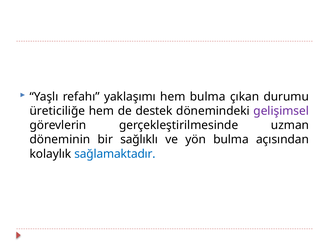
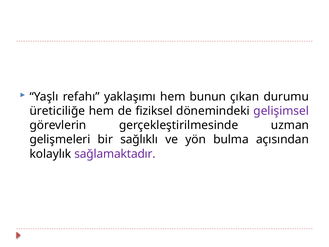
hem bulma: bulma -> bunun
destek: destek -> fiziksel
döneminin: döneminin -> gelişmeleri
sağlamaktadır colour: blue -> purple
